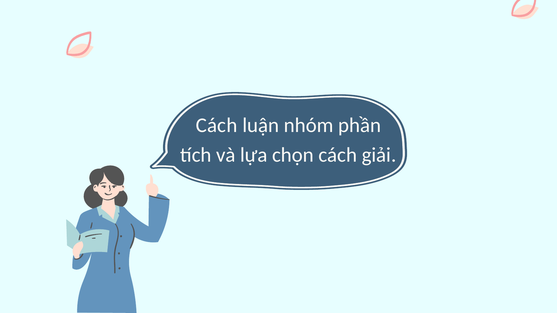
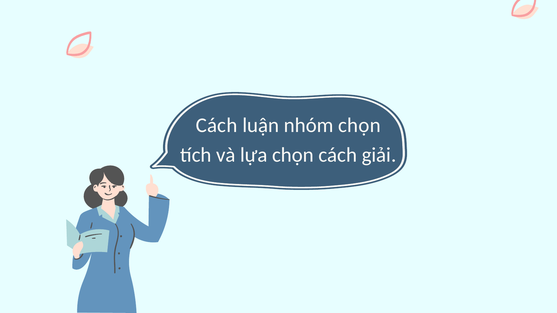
nhóm phần: phần -> chọn
